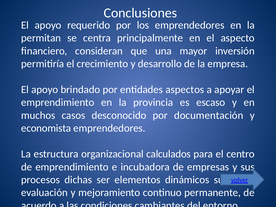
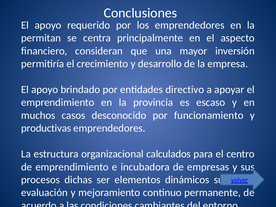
aspectos: aspectos -> directivo
documentación: documentación -> funcionamiento
economista: economista -> productivas
